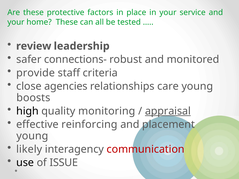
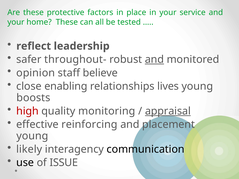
review: review -> reflect
connections-: connections- -> throughout-
and at (154, 60) underline: none -> present
provide: provide -> opinion
criteria: criteria -> believe
agencies: agencies -> enabling
care: care -> lives
high colour: black -> red
communication colour: red -> black
